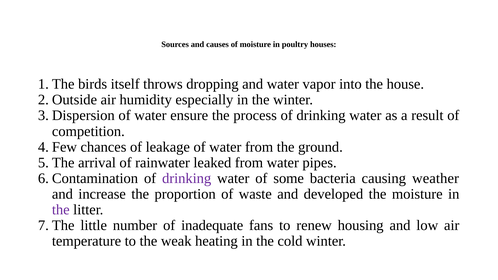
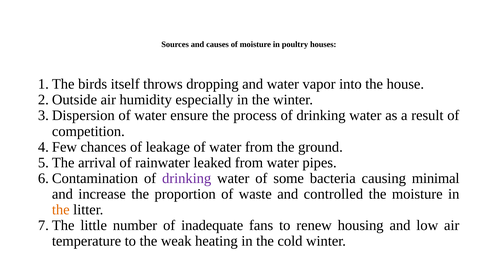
weather: weather -> minimal
developed: developed -> controlled
the at (61, 210) colour: purple -> orange
